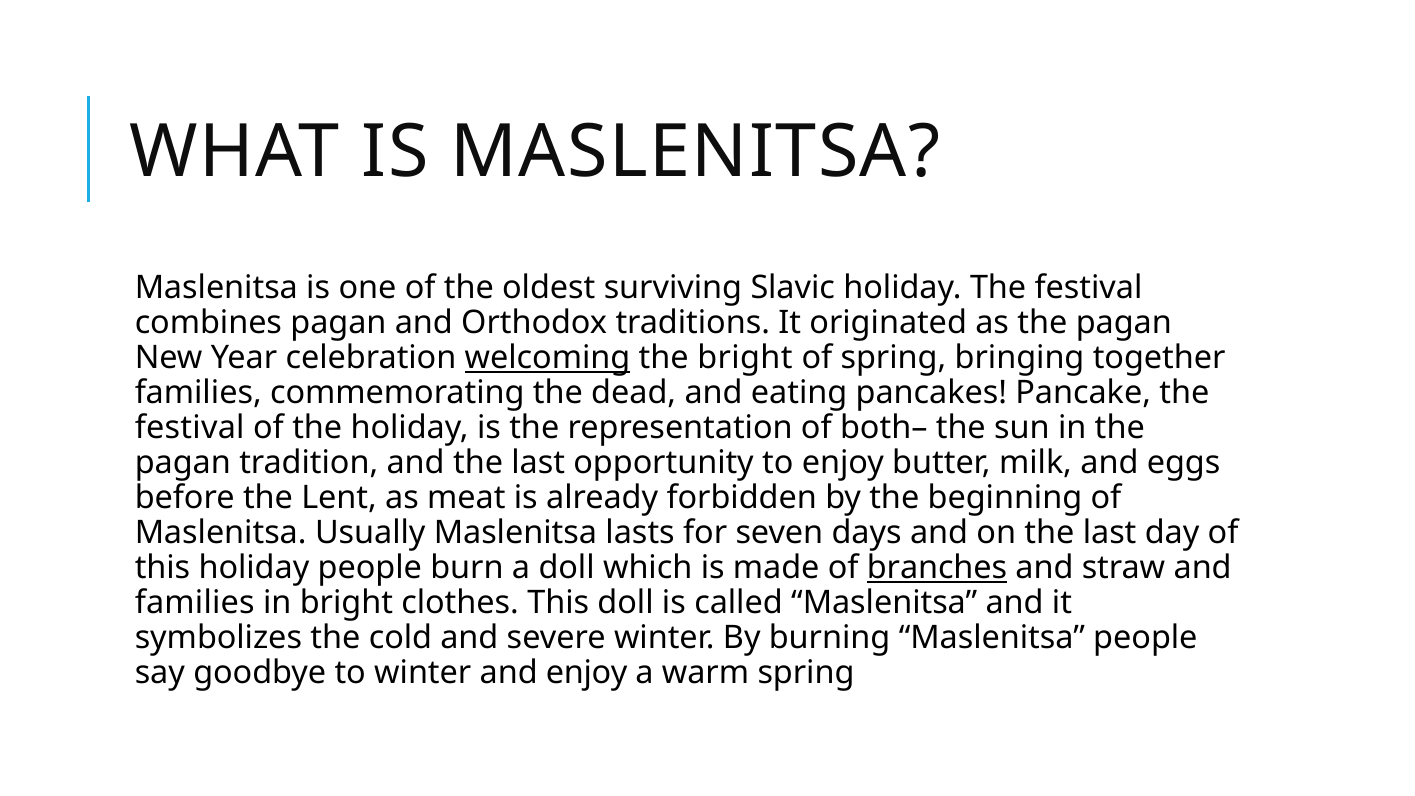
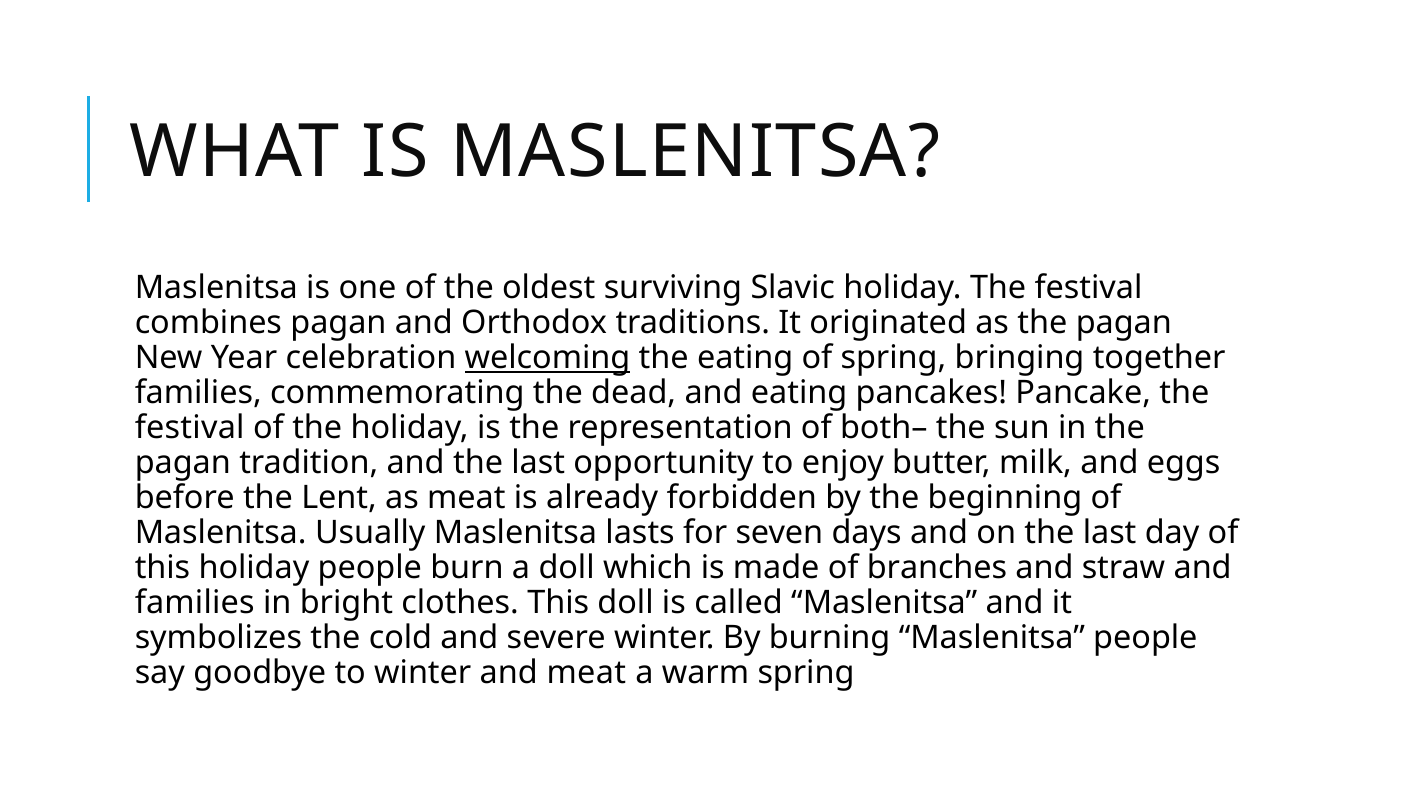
the bright: bright -> eating
branches underline: present -> none
and enjoy: enjoy -> meat
